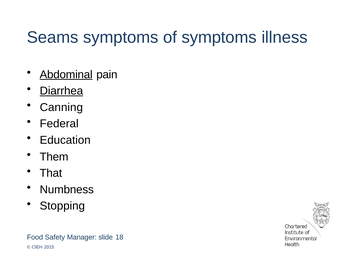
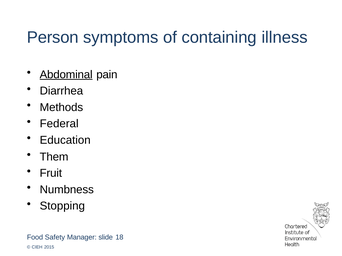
Seams: Seams -> Person
of symptoms: symptoms -> containing
Diarrhea underline: present -> none
Canning: Canning -> Methods
That: That -> Fruit
